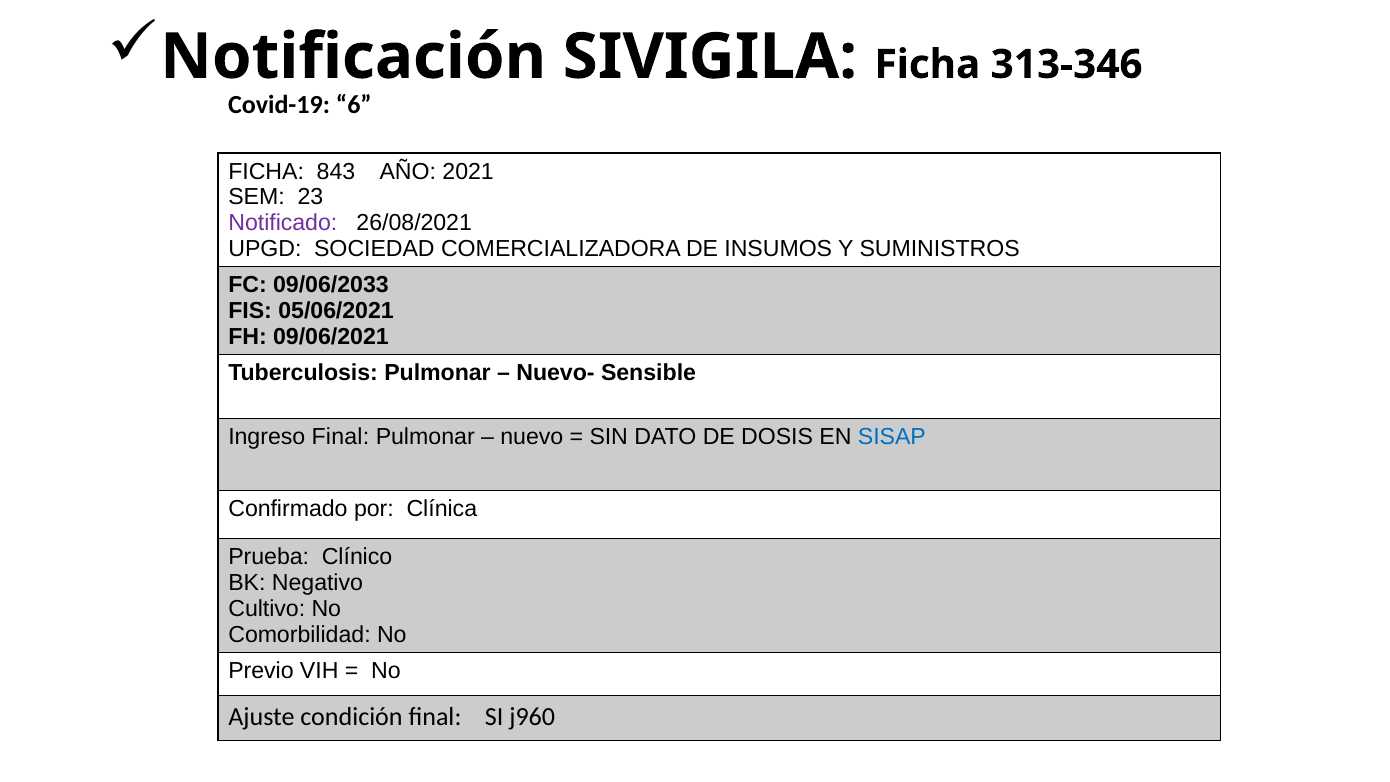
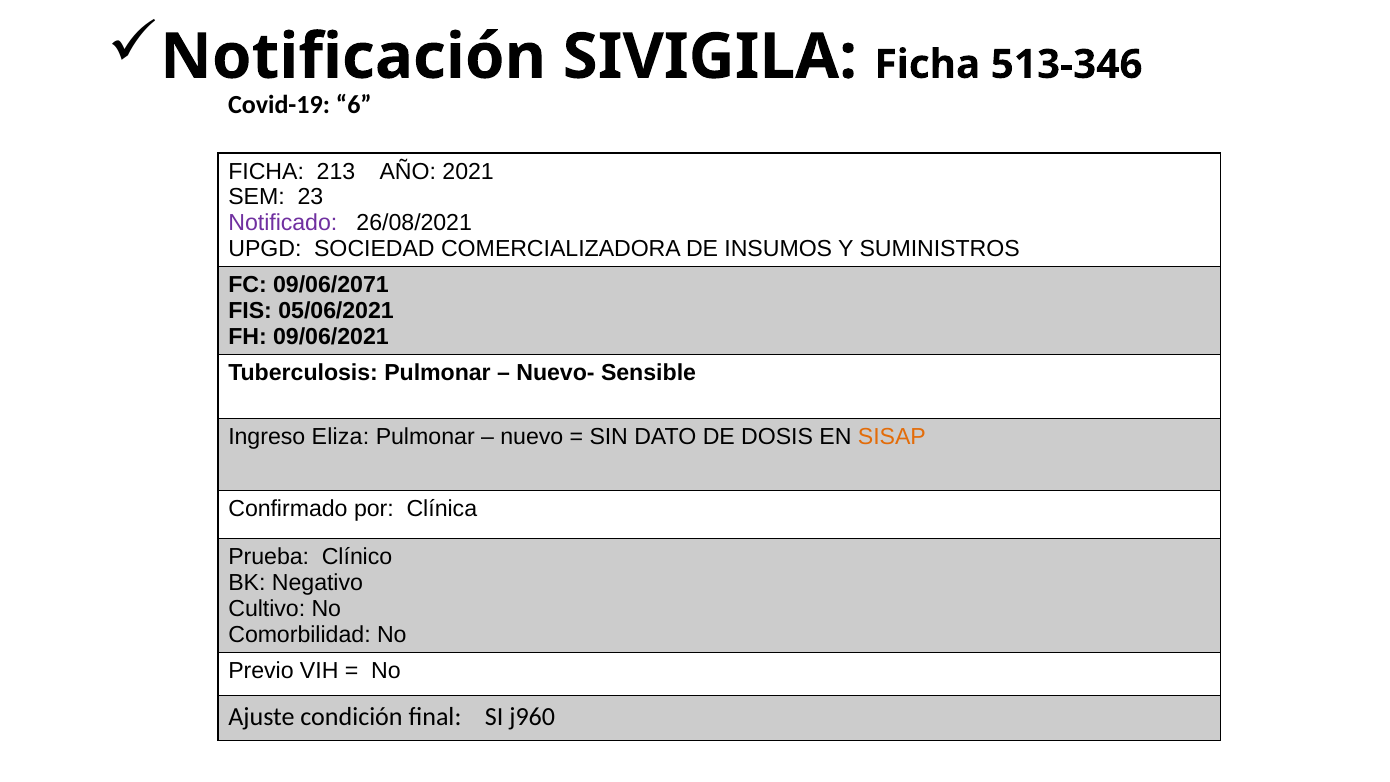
313-346: 313-346 -> 513-346
843: 843 -> 213
09/06/2033: 09/06/2033 -> 09/06/2071
Ingreso Final: Final -> Eliza
SISAP colour: blue -> orange
